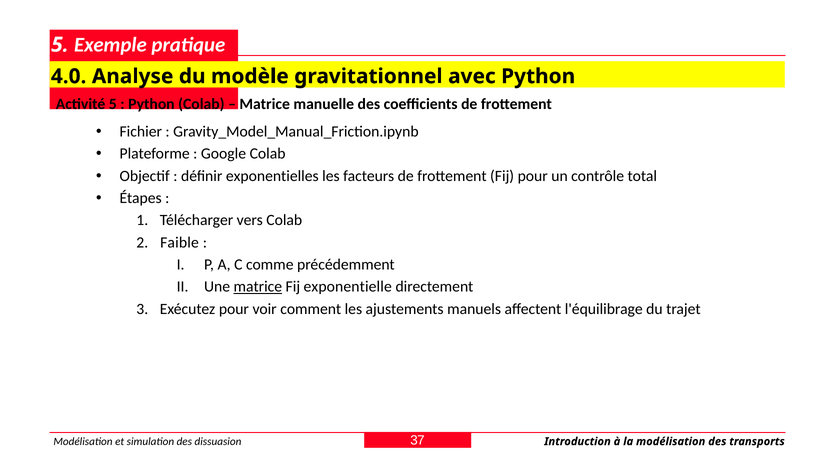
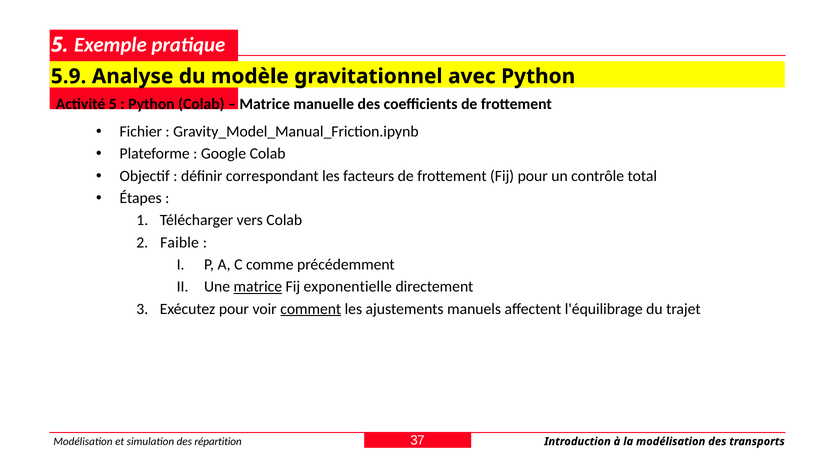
4.0: 4.0 -> 5.9
exponentielles: exponentielles -> correspondant
comment underline: none -> present
dissuasion: dissuasion -> répartition
